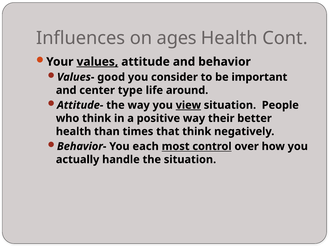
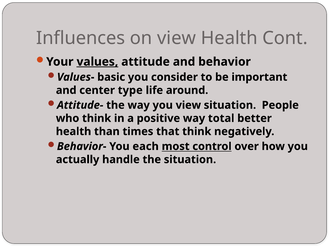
on ages: ages -> view
good: good -> basic
view at (188, 105) underline: present -> none
their: their -> total
